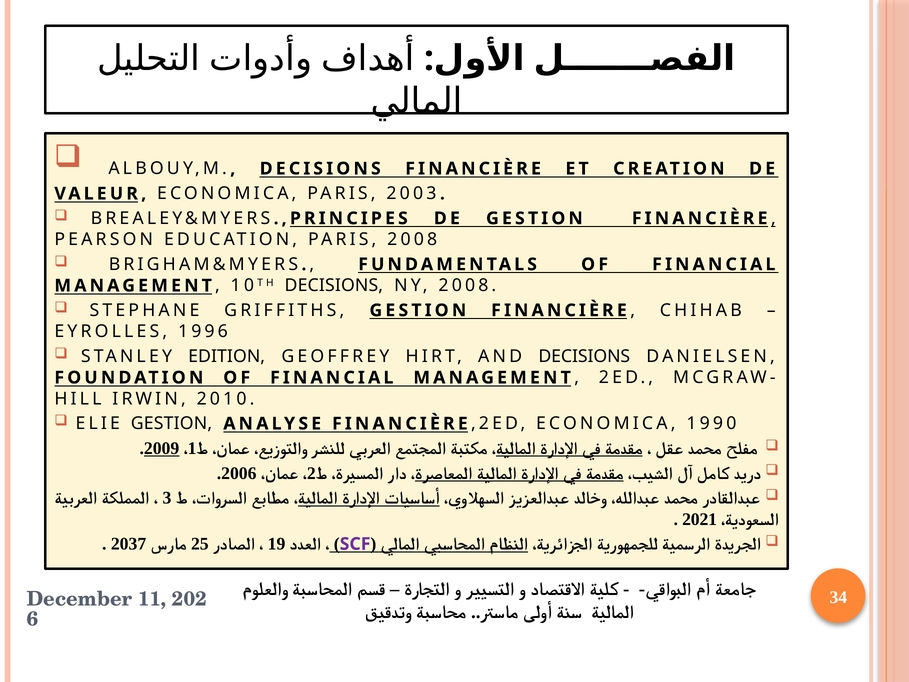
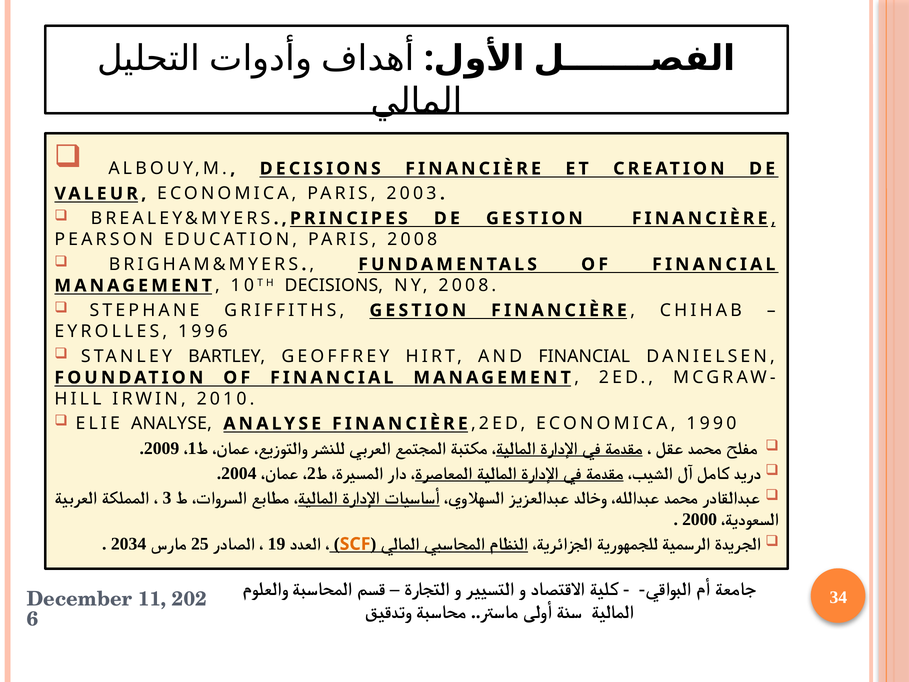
EDITION: EDITION -> BARTLEY
AND DECISIONS: DECISIONS -> FINANCIAL
ELIE GESTION: GESTION -> ANALYSE
2009 underline: present -> none
2006: 2006 -> 2004
2021: 2021 -> 2000
2037: 2037 -> 2034
SCF colour: purple -> orange
